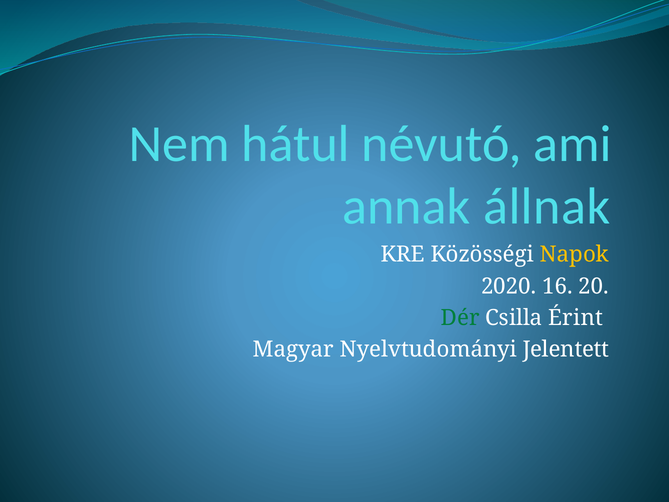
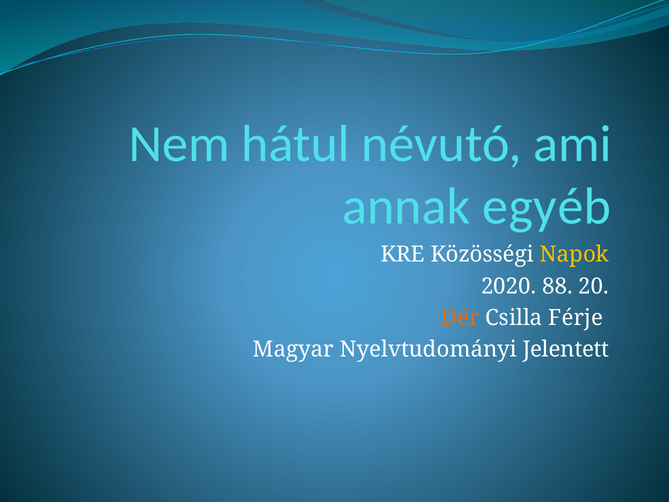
állnak: állnak -> egyéb
16: 16 -> 88
Dér colour: green -> orange
Érint: Érint -> Férje
